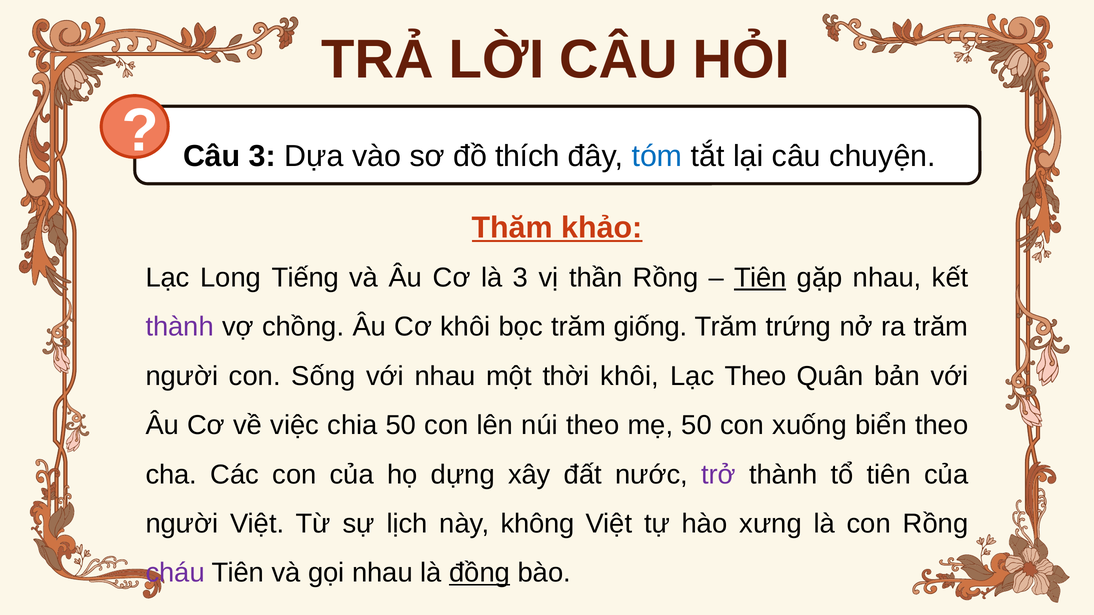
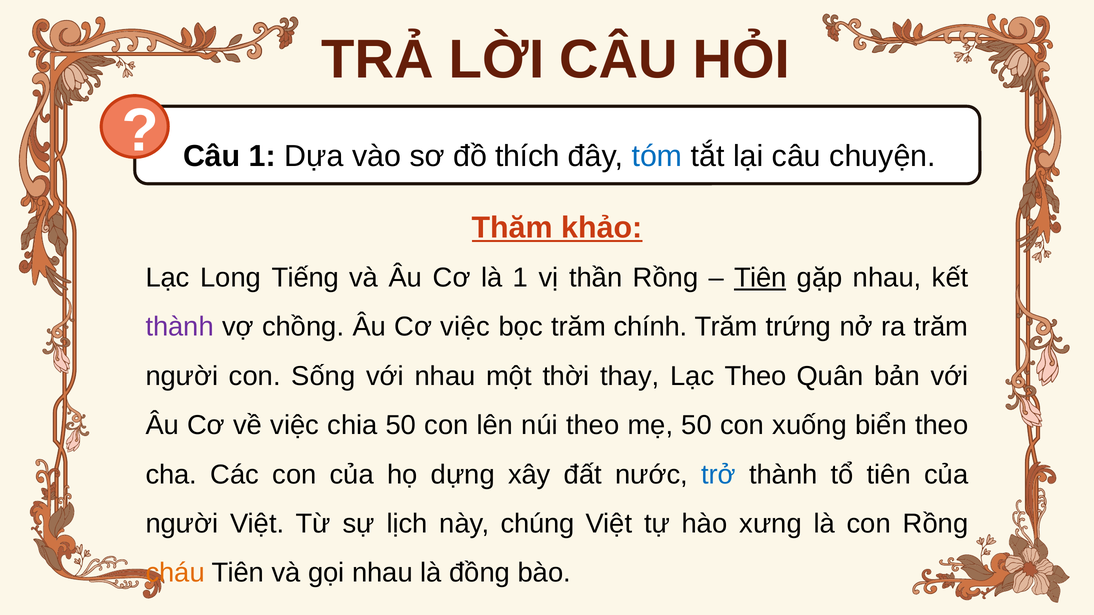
Câu 3: 3 -> 1
là 3: 3 -> 1
Cơ khôi: khôi -> việc
giống: giống -> chính
thời khôi: khôi -> thay
trở colour: purple -> blue
không: không -> chúng
cháu colour: purple -> orange
đồng underline: present -> none
